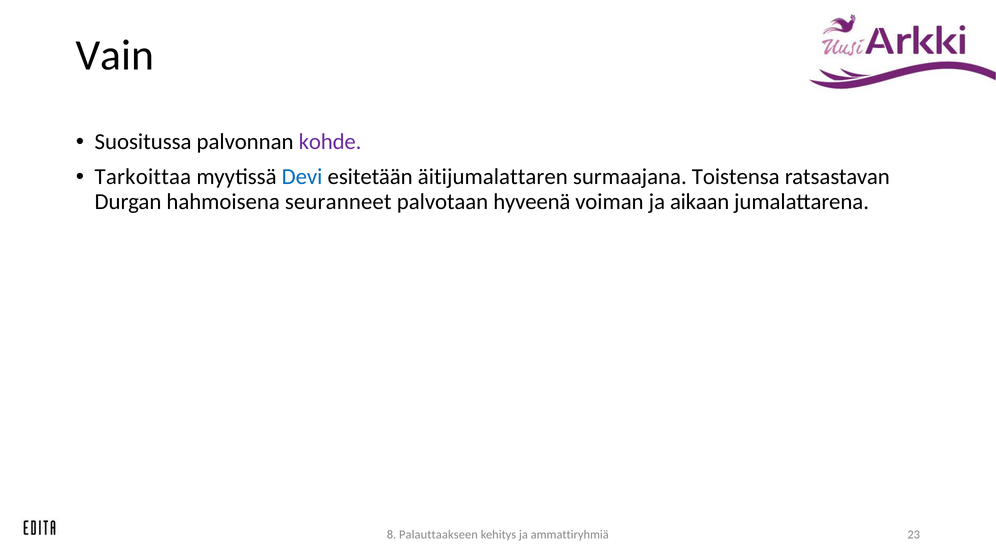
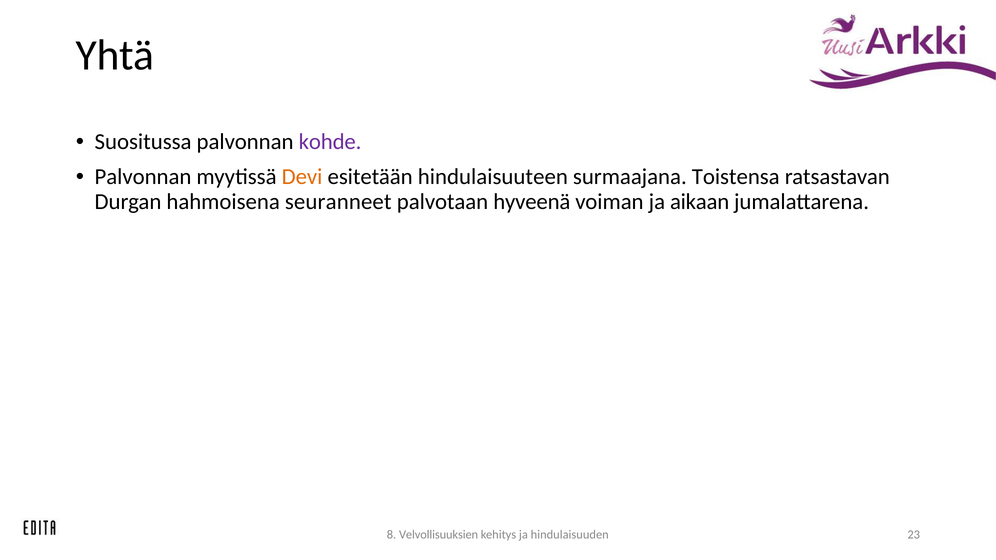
Vain: Vain -> Yhtä
Tarkoittaa at (143, 177): Tarkoittaa -> Palvonnan
Devi colour: blue -> orange
äitijumalattaren: äitijumalattaren -> hindulaisuuteen
Palauttaakseen: Palauttaakseen -> Velvollisuuksien
ammattiryhmiä: ammattiryhmiä -> hindulaisuuden
